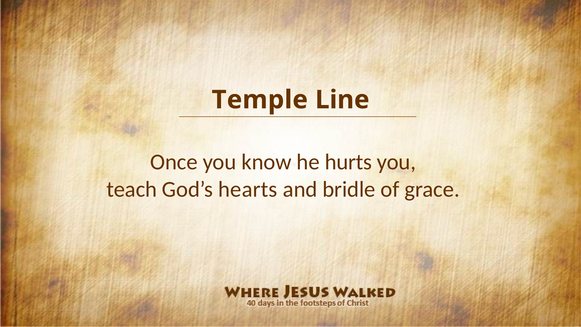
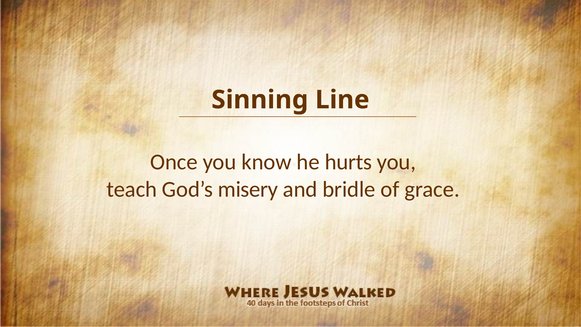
Temple: Temple -> Sinning
hearts: hearts -> misery
